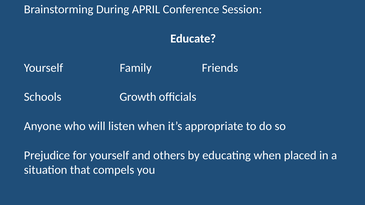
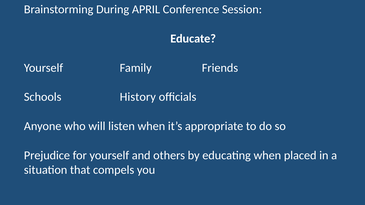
Growth: Growth -> History
